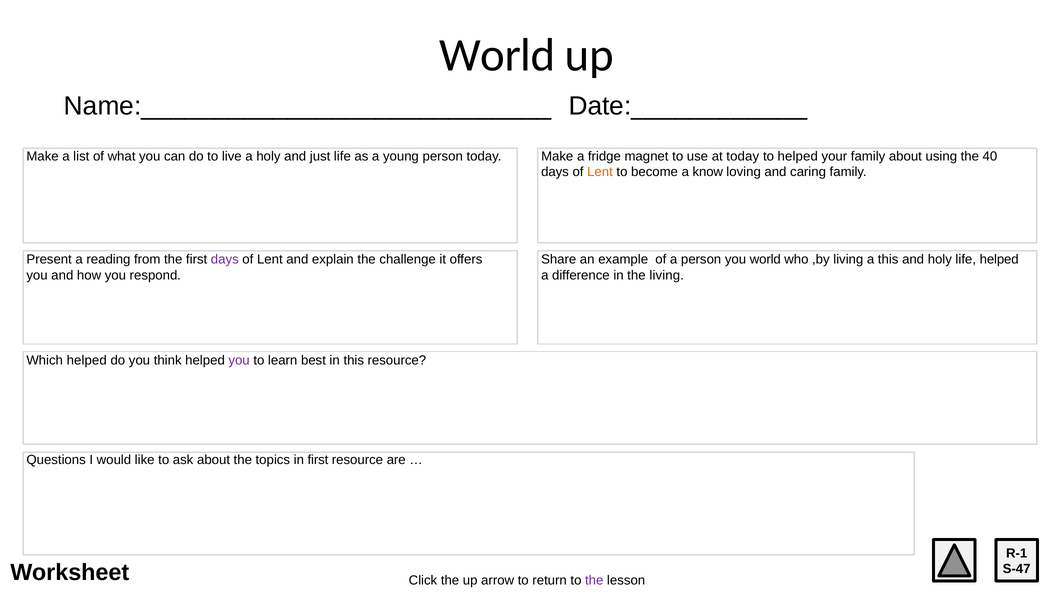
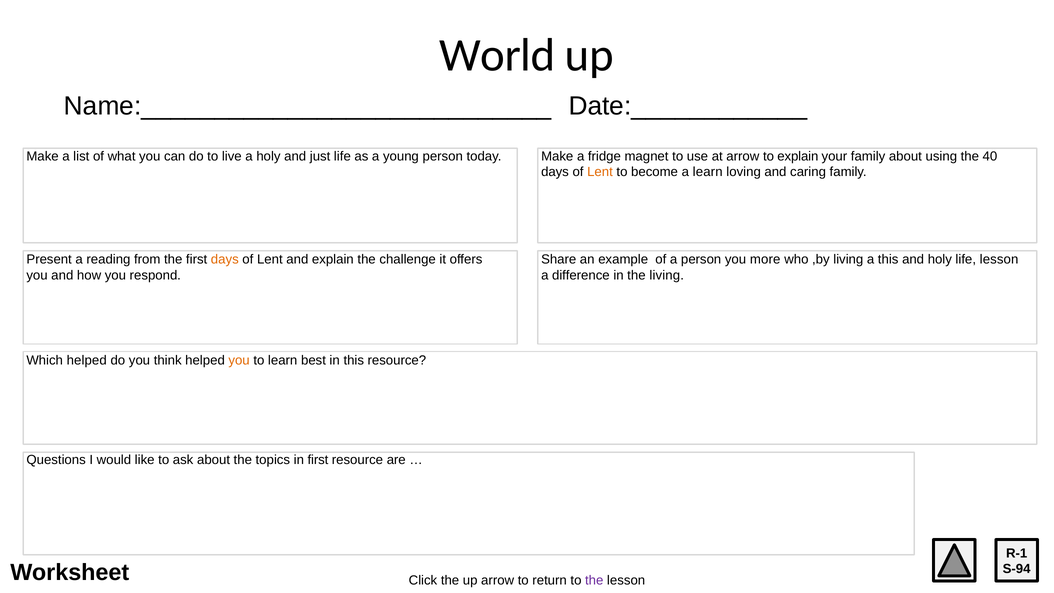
at today: today -> arrow
to helped: helped -> explain
a know: know -> learn
days at (225, 259) colour: purple -> orange
you world: world -> more
life helped: helped -> lesson
you at (239, 360) colour: purple -> orange
S-47: S-47 -> S-94
